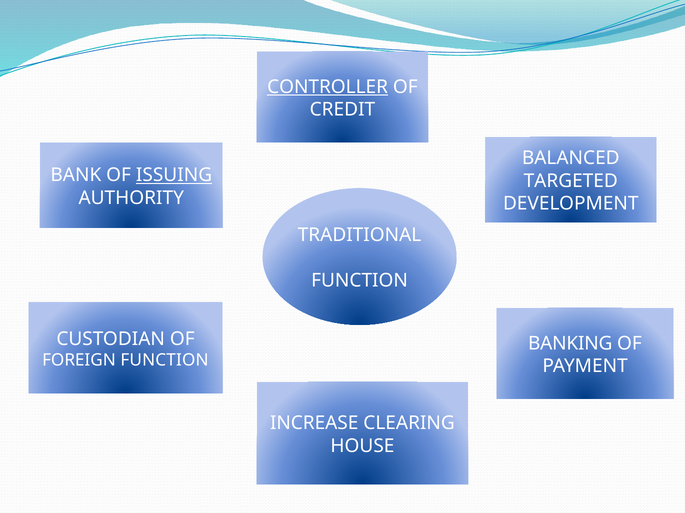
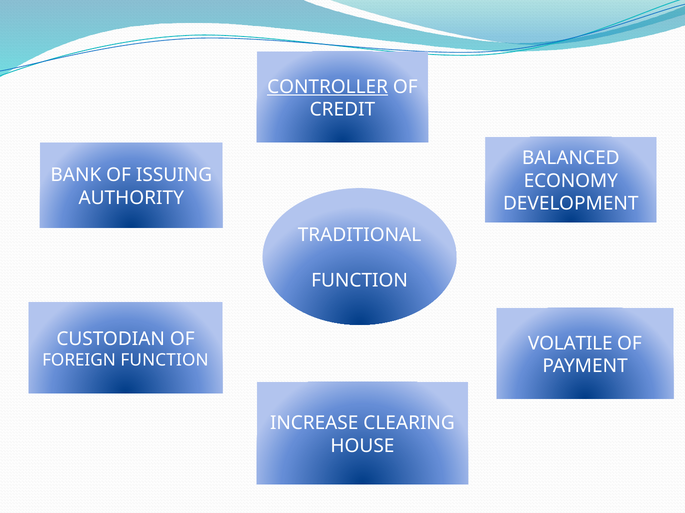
ISSUING underline: present -> none
TARGETED: TARGETED -> ECONOMY
BANKING: BANKING -> VOLATILE
